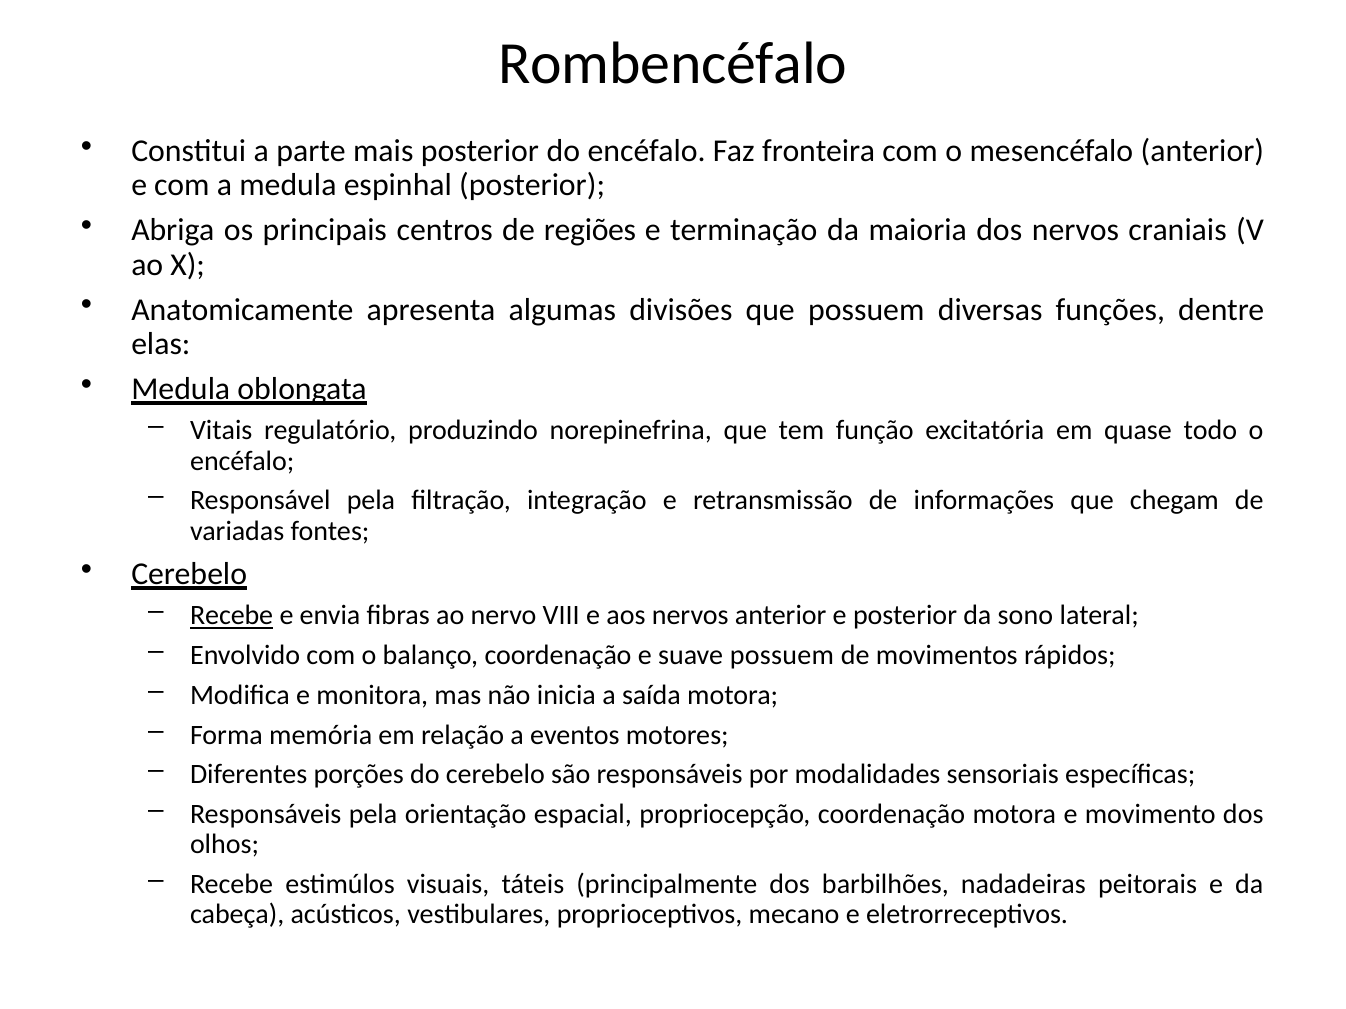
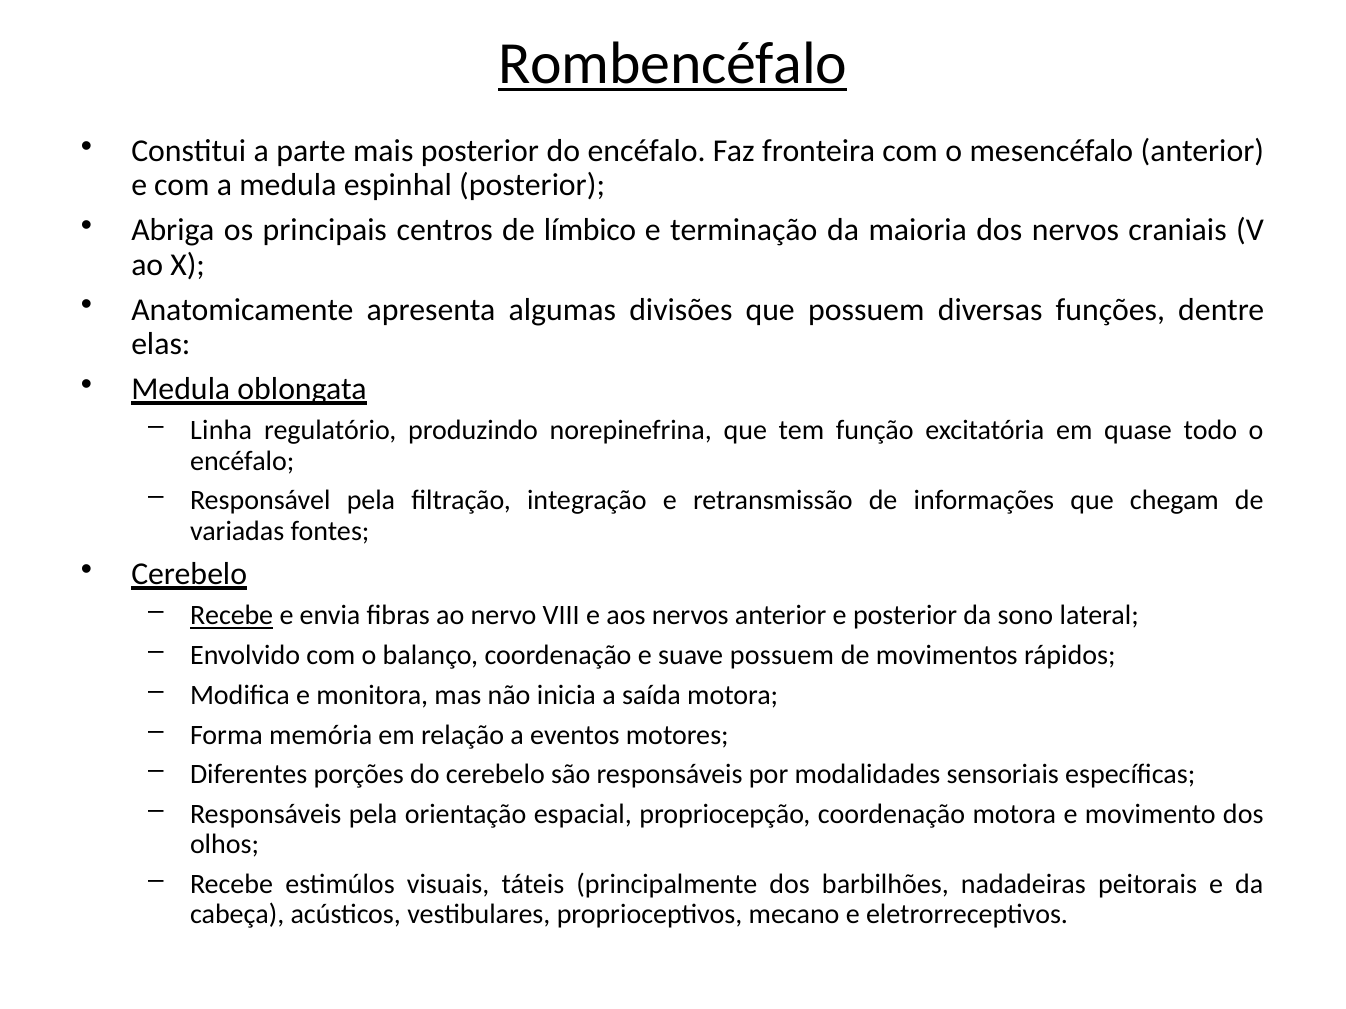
Rombencéfalo underline: none -> present
regiões: regiões -> límbico
Vitais: Vitais -> Linha
